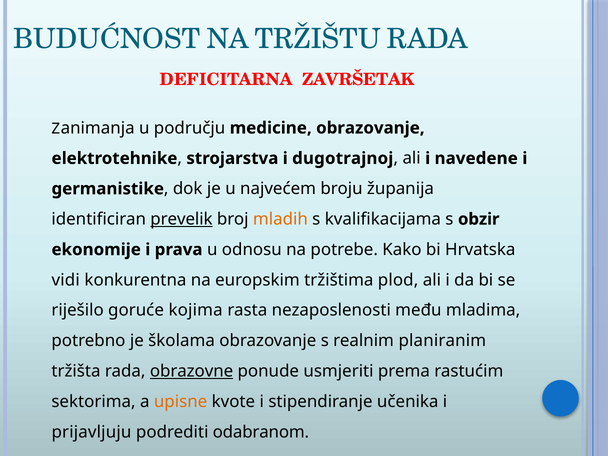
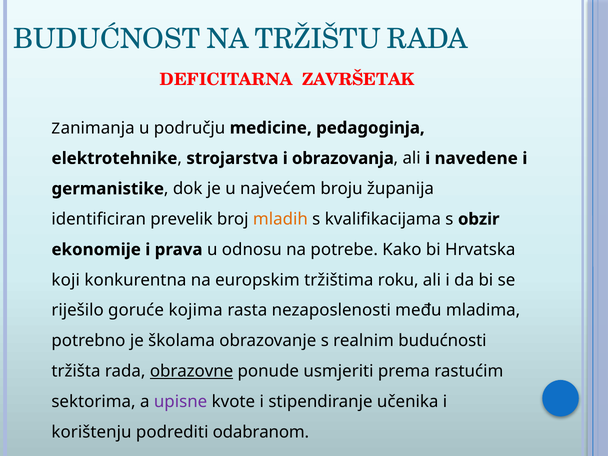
medicine obrazovanje: obrazovanje -> pedagoginja
dugotrajnoj: dugotrajnoj -> obrazovanja
prevelik underline: present -> none
vidi: vidi -> koji
plod: plod -> roku
planiranim: planiranim -> budućnosti
upisne colour: orange -> purple
prijavljuju: prijavljuju -> korištenju
